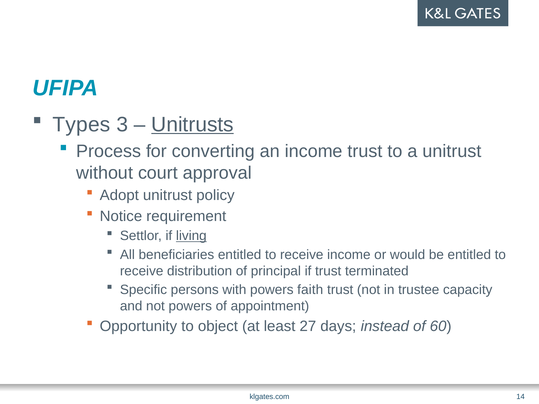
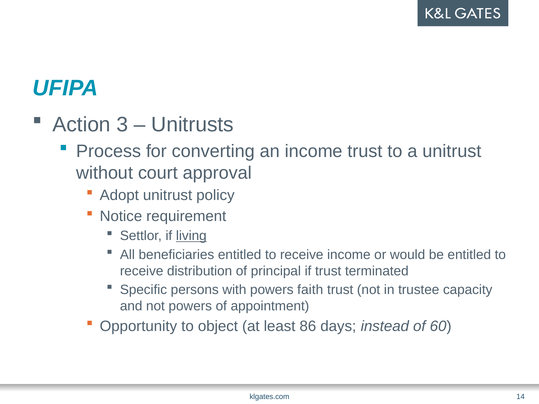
Types: Types -> Action
Unitrusts underline: present -> none
27: 27 -> 86
